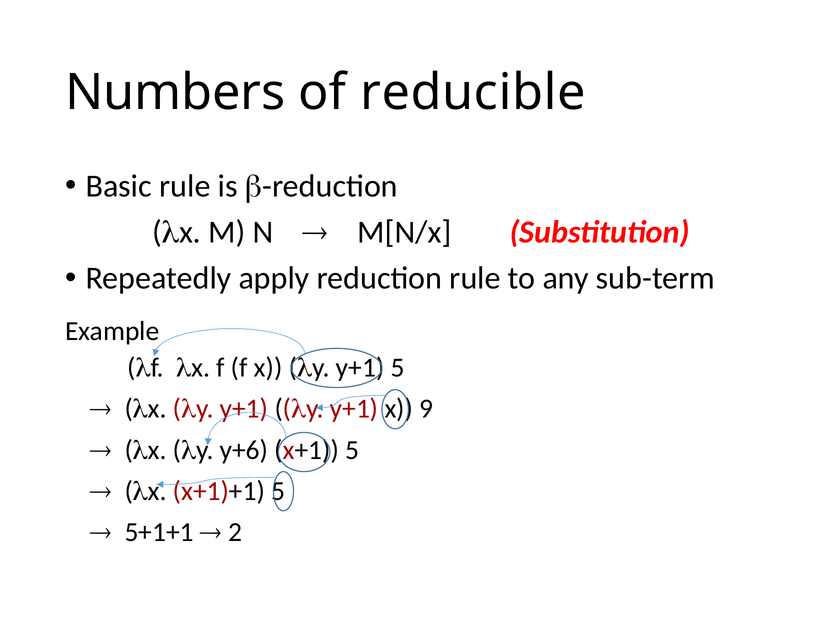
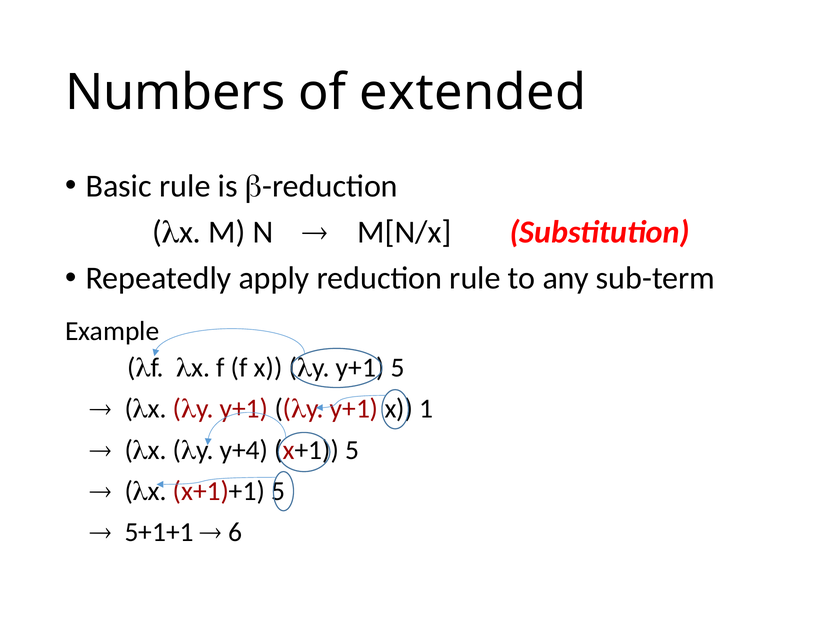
reducible: reducible -> extended
9: 9 -> 1
y+6: y+6 -> y+4
2: 2 -> 6
